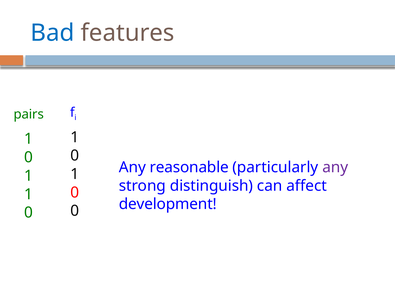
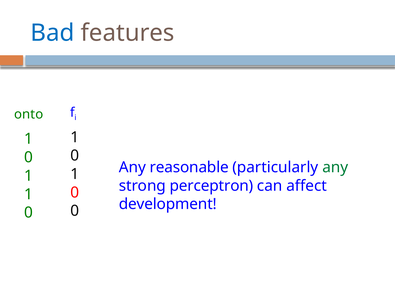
pairs: pairs -> onto
any at (335, 167) colour: purple -> green
distinguish: distinguish -> perceptron
